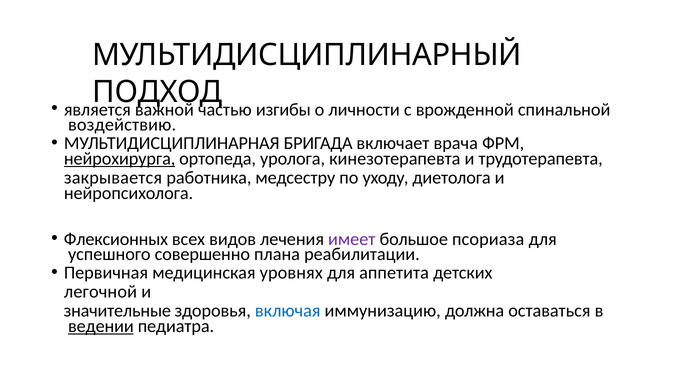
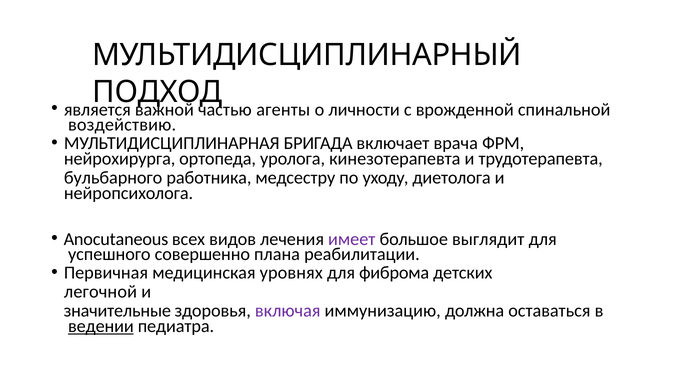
изгибы: изгибы -> агенты
нейрохирурга underline: present -> none
закрывается: закрывается -> бульбарного
Флексионных: Флексионных -> Anocutaneous
псориаза: псориаза -> выглядит
аппетита: аппетита -> фиброма
включая colour: blue -> purple
